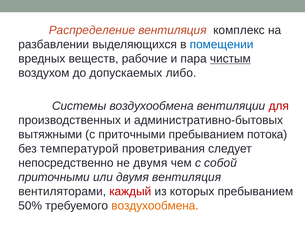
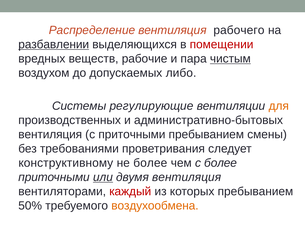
комплекс: комплекс -> рабочего
разбавлении underline: none -> present
помещении colour: blue -> red
Системы воздухообмена: воздухообмена -> регулирующие
для colour: red -> orange
вытяжными at (50, 134): вытяжными -> вентиляция
потока: потока -> смены
температурой: температурой -> требованиями
непосредственно: непосредственно -> конструктивному
не двумя: двумя -> более
с собой: собой -> более
или underline: none -> present
